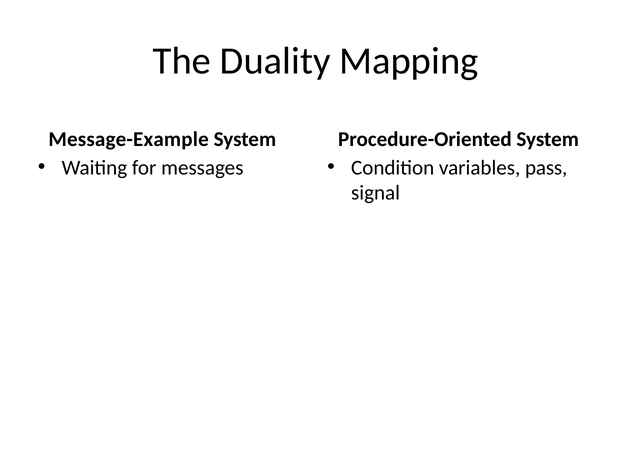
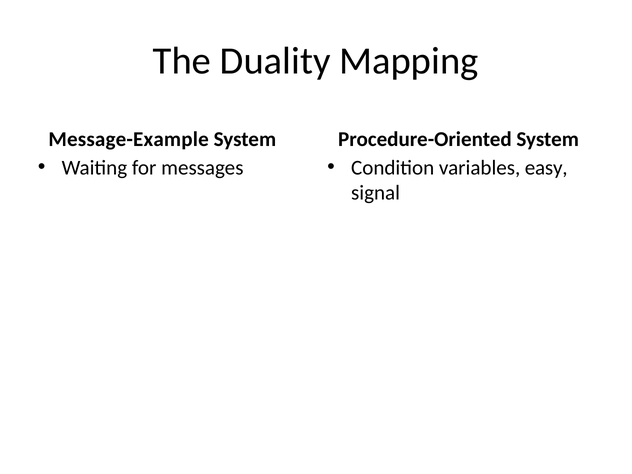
pass: pass -> easy
